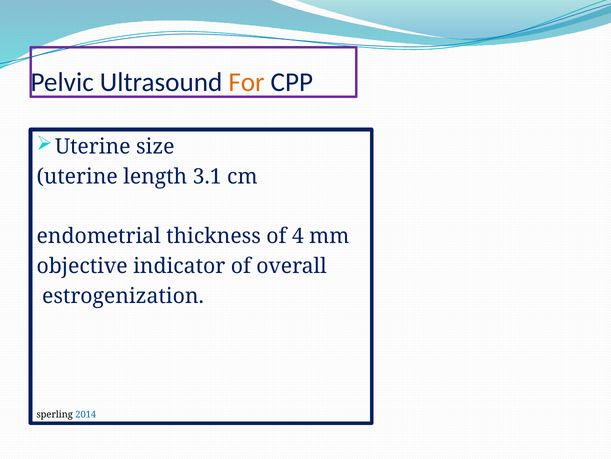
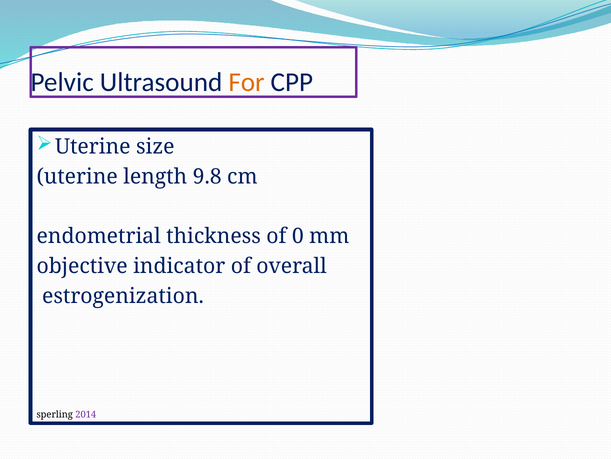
3.1: 3.1 -> 9.8
4: 4 -> 0
2014 colour: blue -> purple
